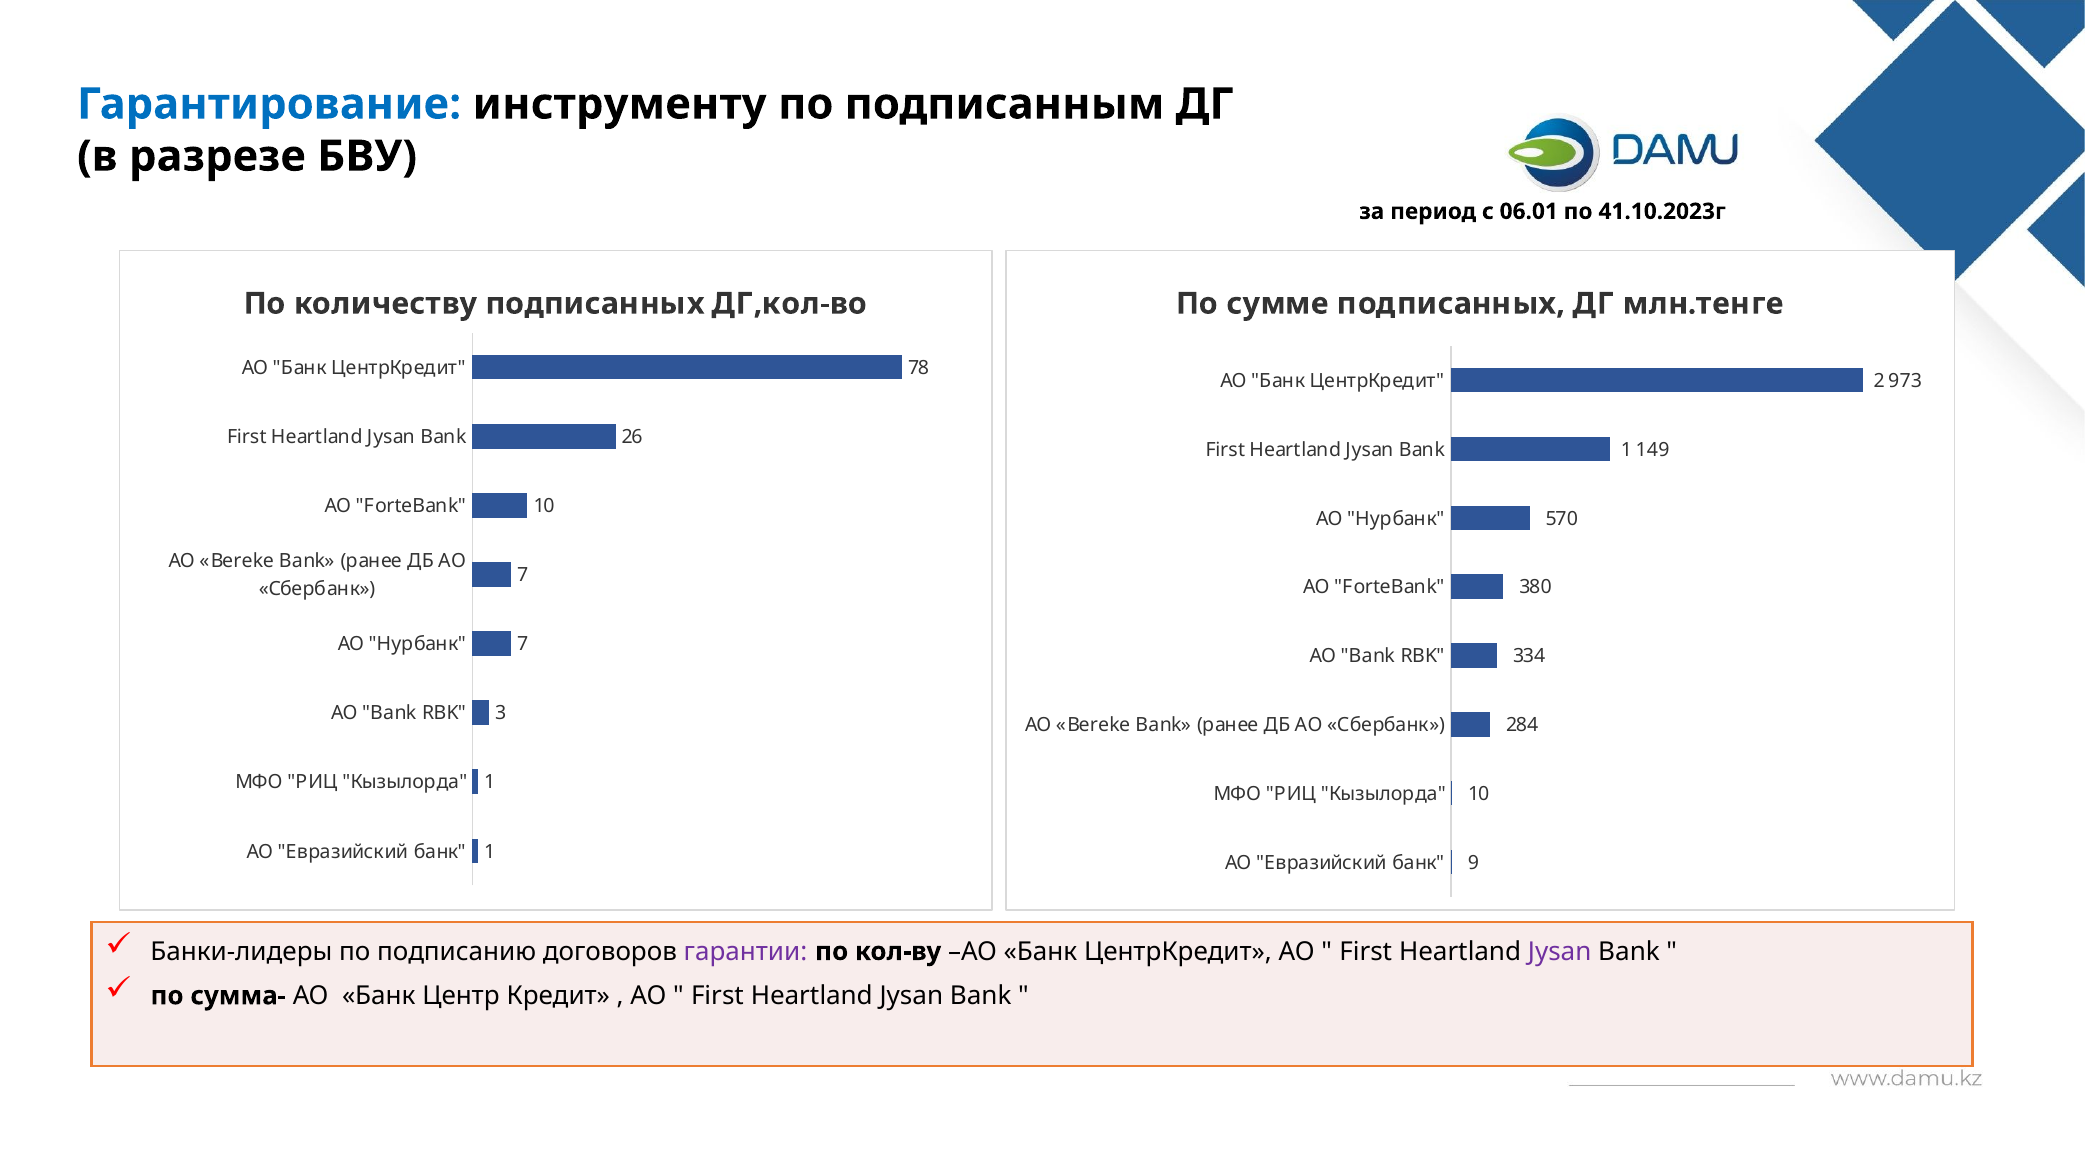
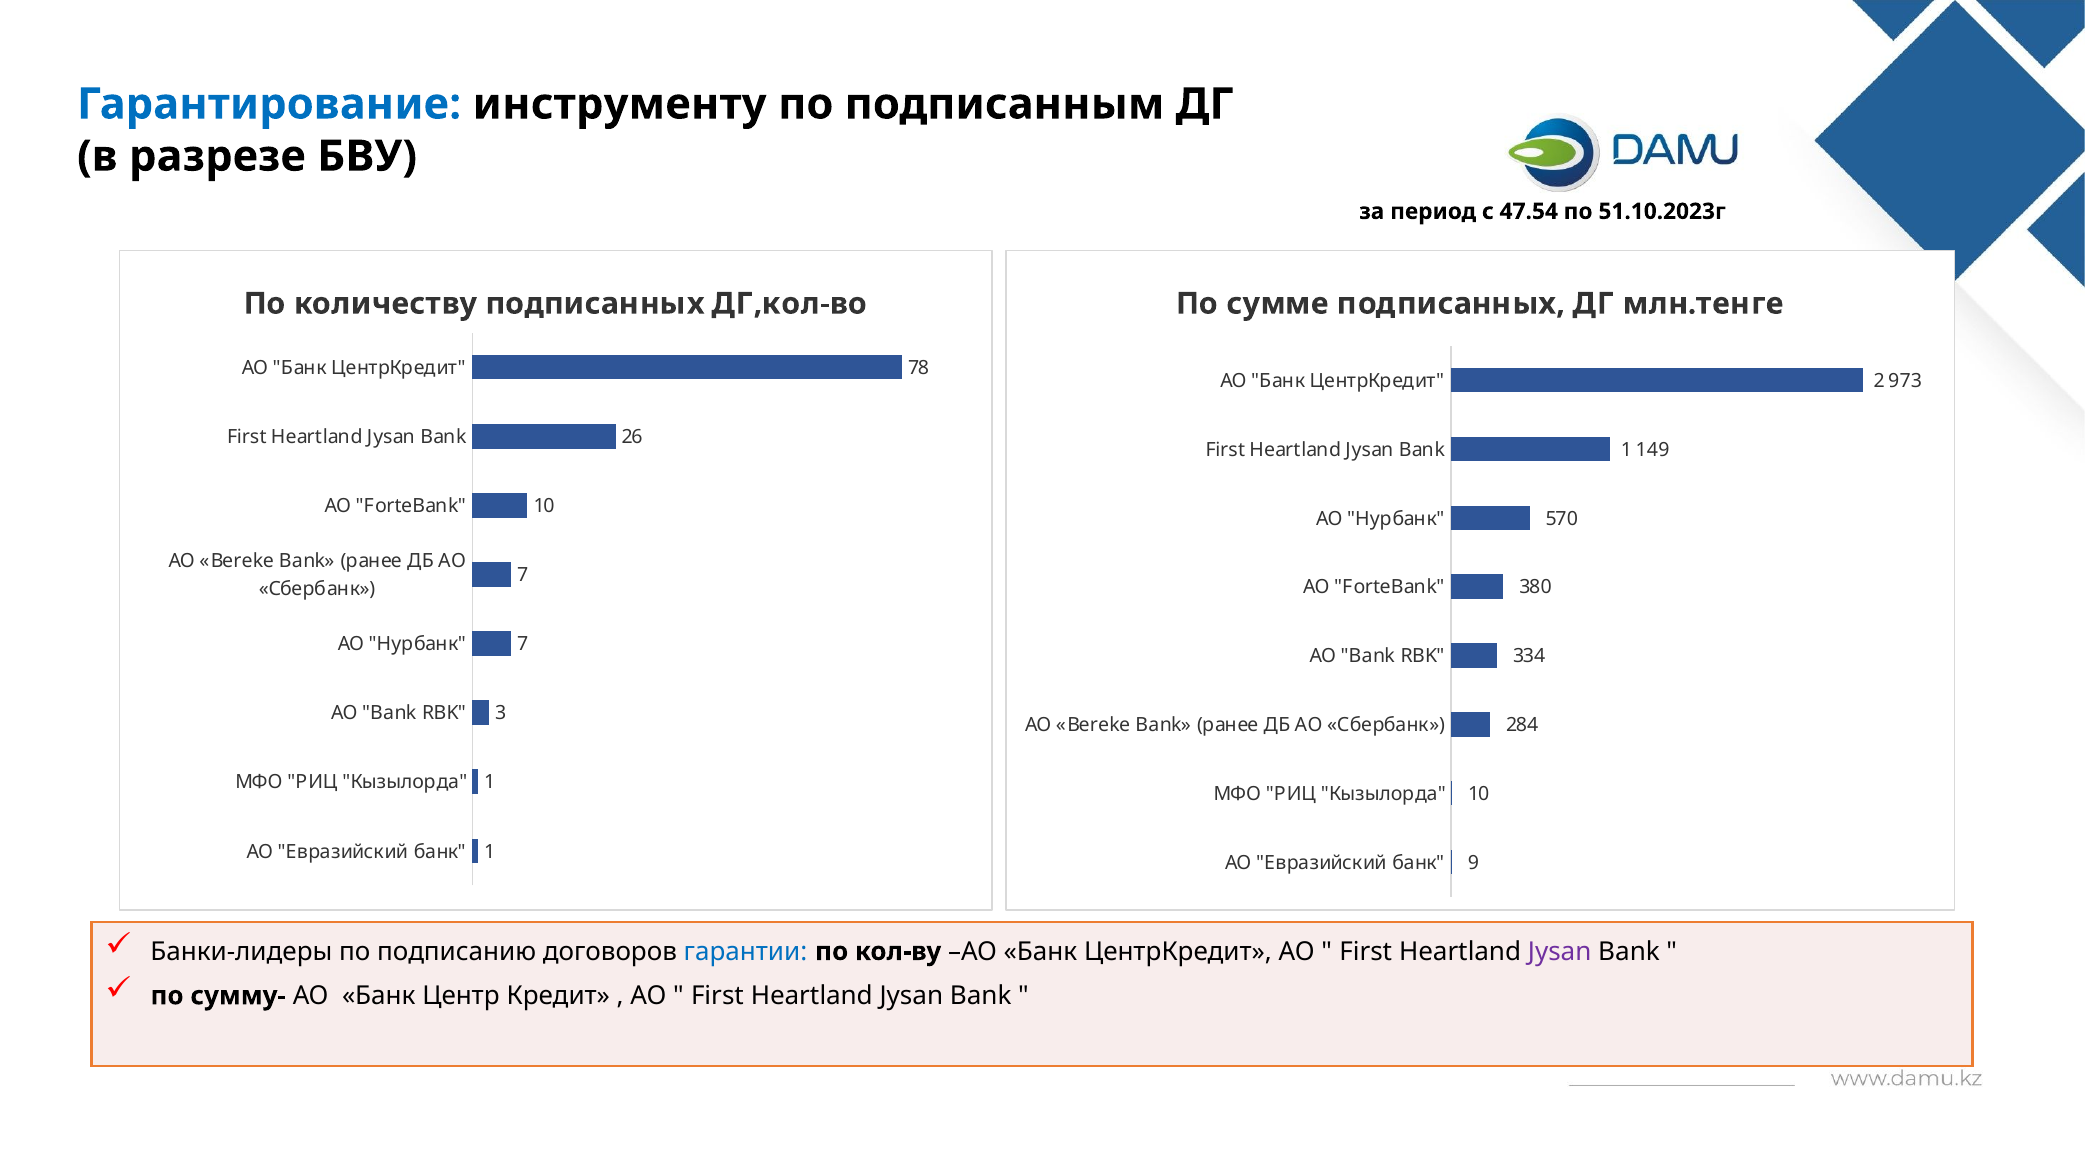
06.01: 06.01 -> 47.54
41.10.2023г: 41.10.2023г -> 51.10.2023г
гарантии colour: purple -> blue
сумма-: сумма- -> сумму-
